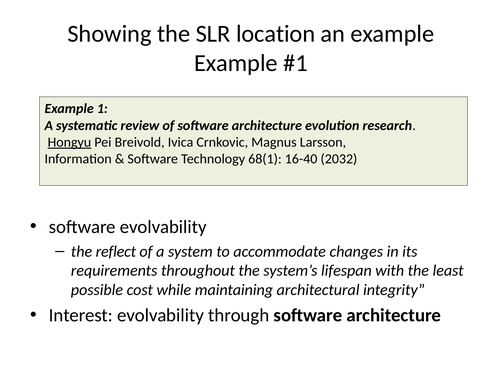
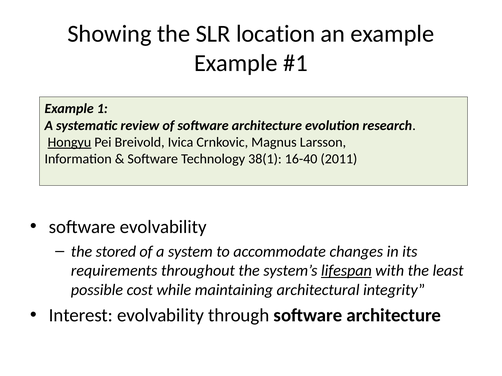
68(1: 68(1 -> 38(1
2032: 2032 -> 2011
reflect: reflect -> stored
lifespan underline: none -> present
